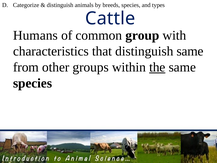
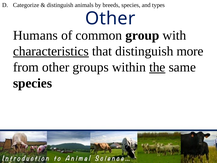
Cattle at (110, 18): Cattle -> Other
characteristics underline: none -> present
distinguish same: same -> more
